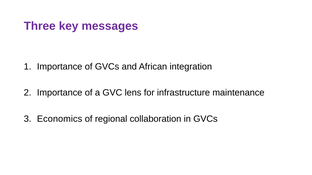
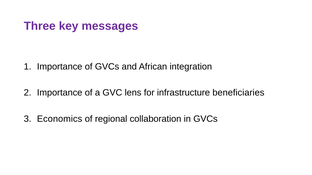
maintenance: maintenance -> beneficiaries
